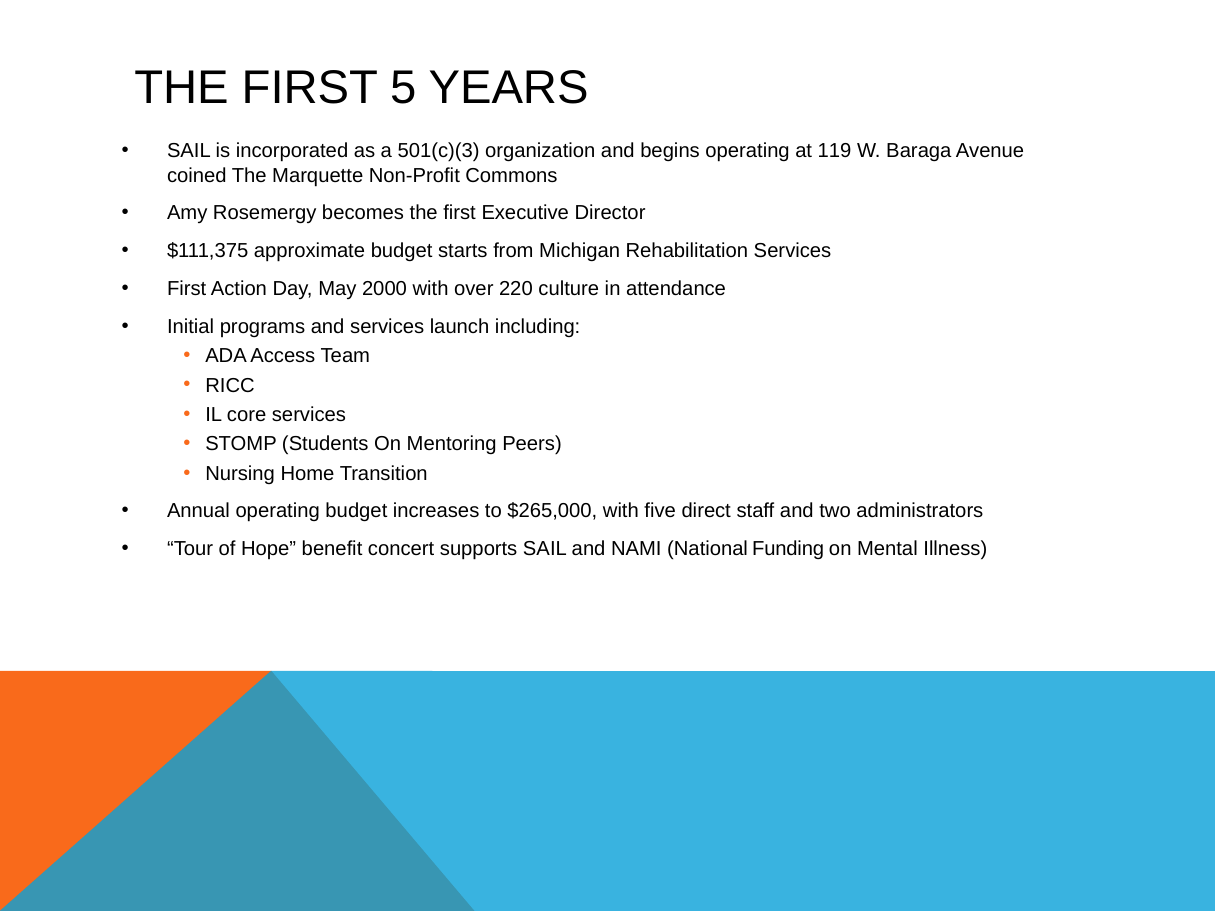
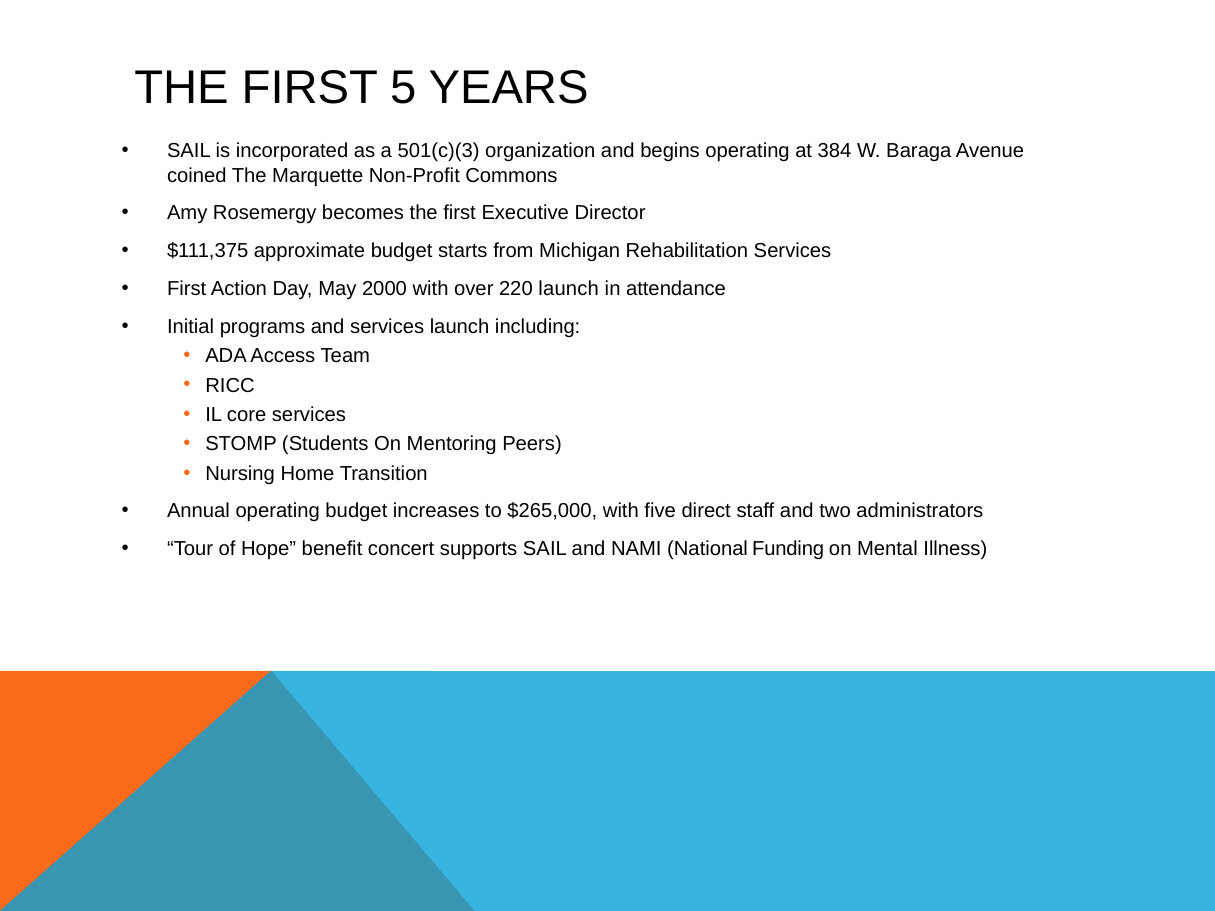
119: 119 -> 384
220 culture: culture -> launch
